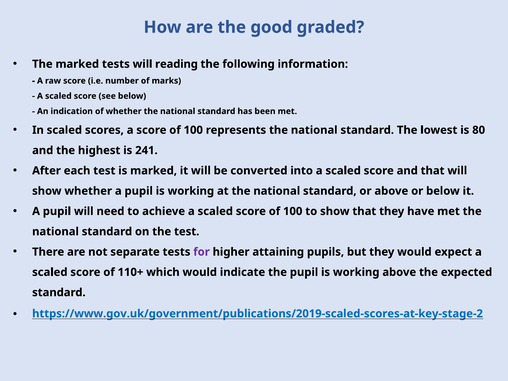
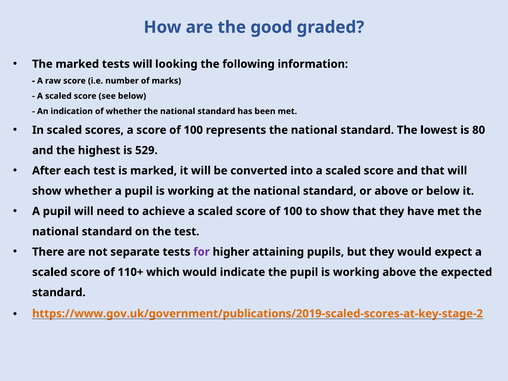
reading: reading -> looking
241: 241 -> 529
https://www.gov.uk/government/publications/2019-scaled-scores-at-key-stage-2 colour: blue -> orange
